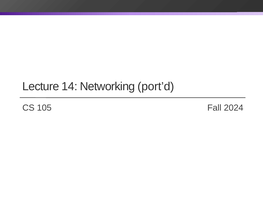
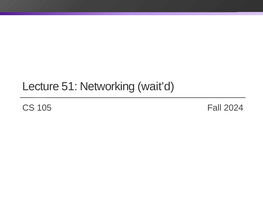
14: 14 -> 51
port’d: port’d -> wait’d
